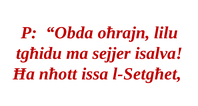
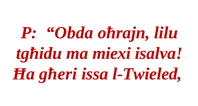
sejjer: sejjer -> miexi
nħott: nħott -> għeri
l-Setgħet: l-Setgħet -> l-Twieled
